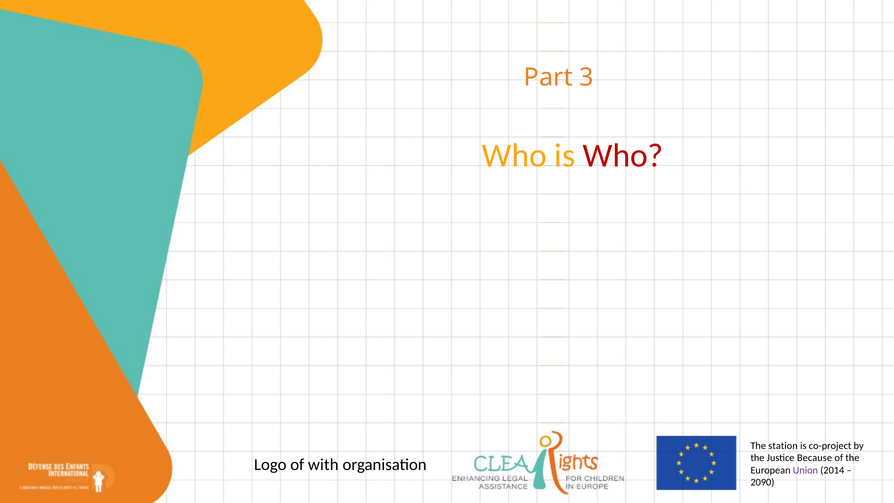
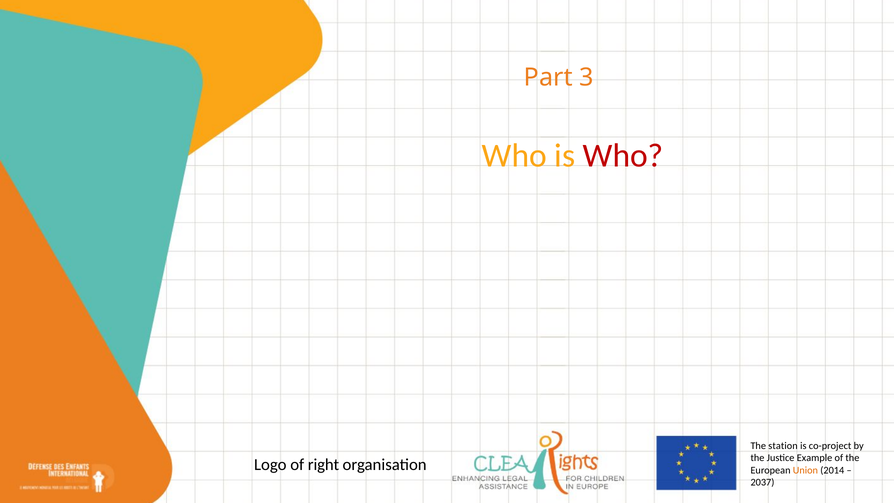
Because: Because -> Example
with: with -> right
Union colour: purple -> orange
2090: 2090 -> 2037
